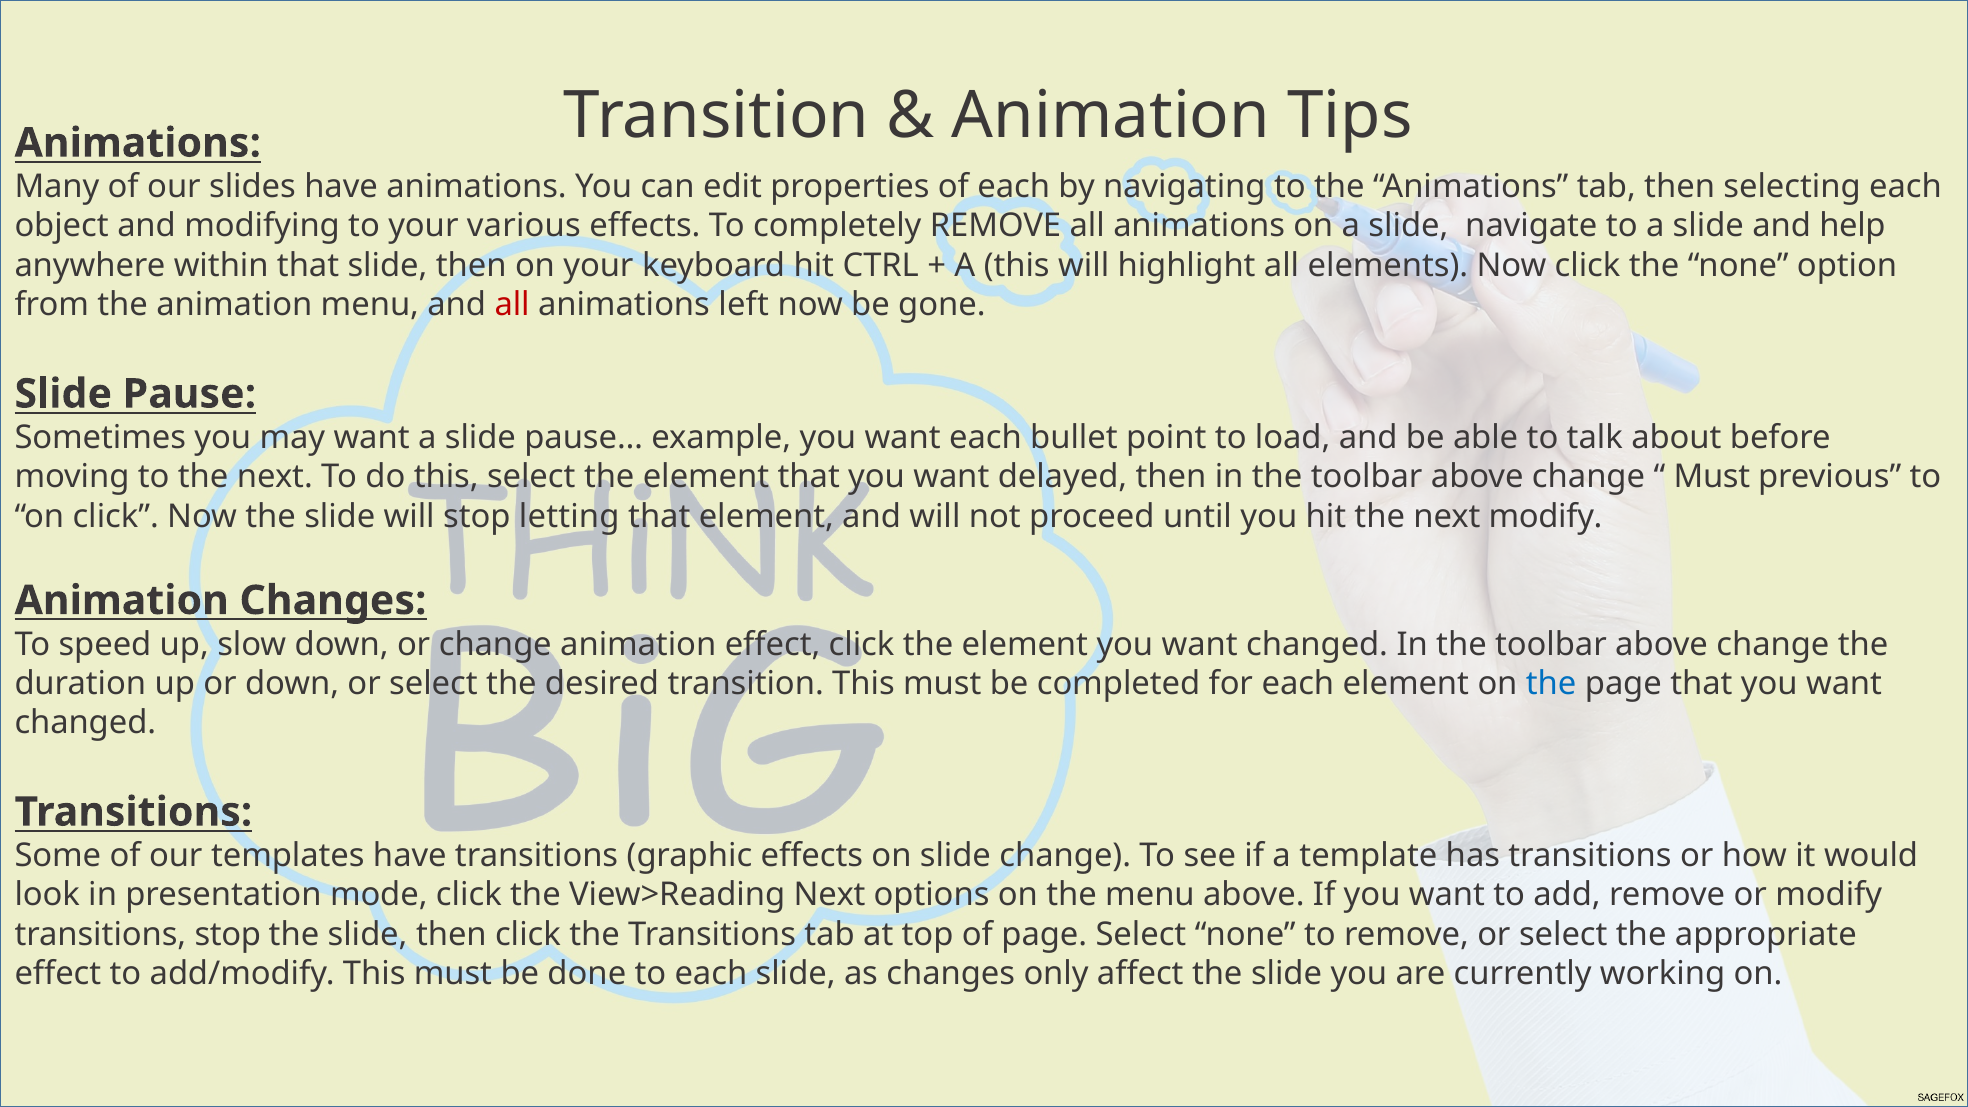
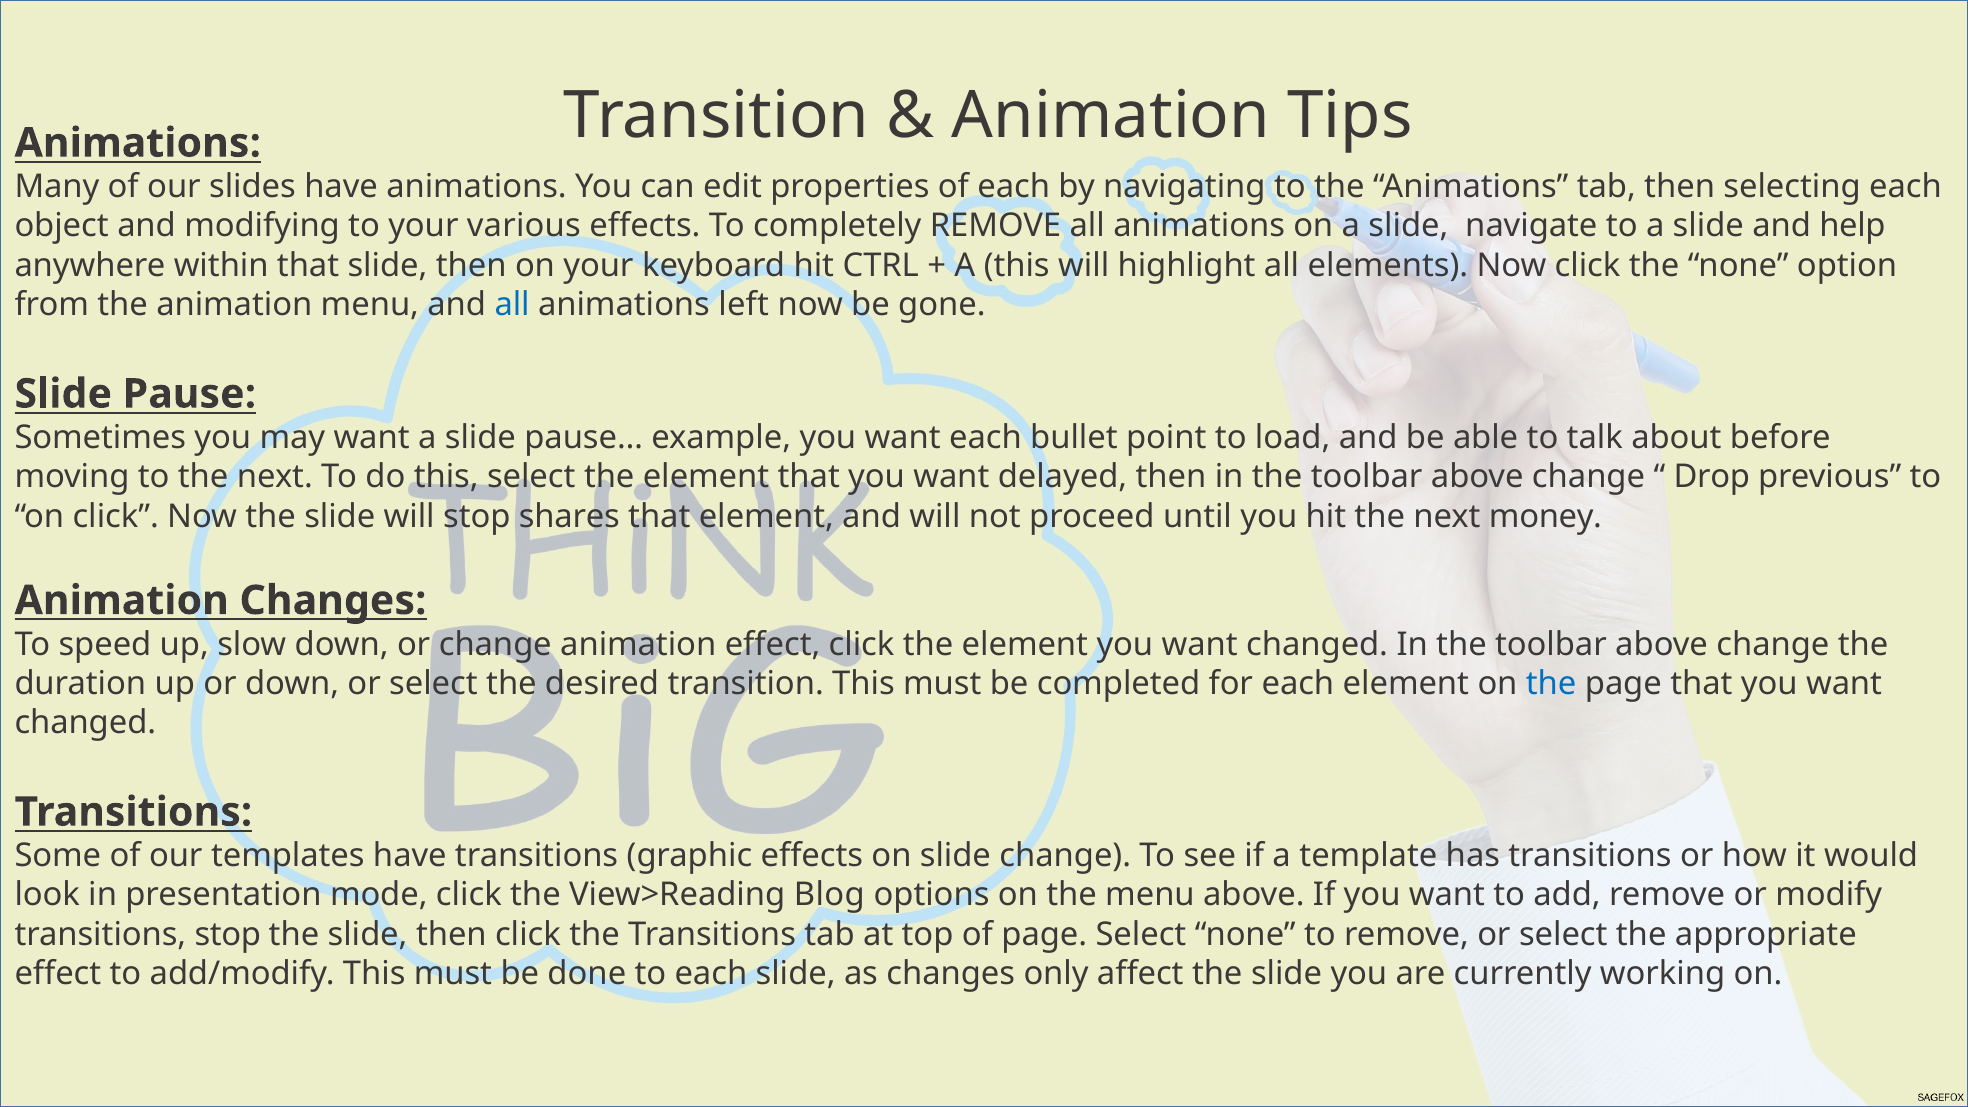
all at (512, 305) colour: red -> blue
Must at (1712, 477): Must -> Drop
letting: letting -> shares
next modify: modify -> money
View>Reading Next: Next -> Blog
